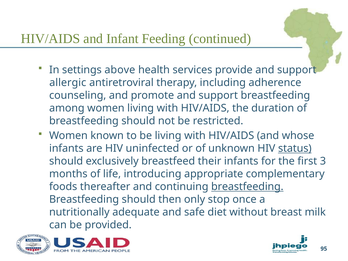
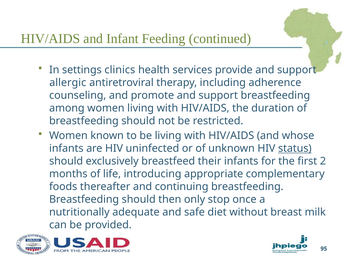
above: above -> clinics
3: 3 -> 2
breastfeeding at (247, 187) underline: present -> none
